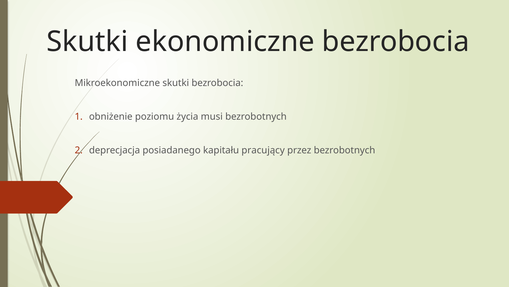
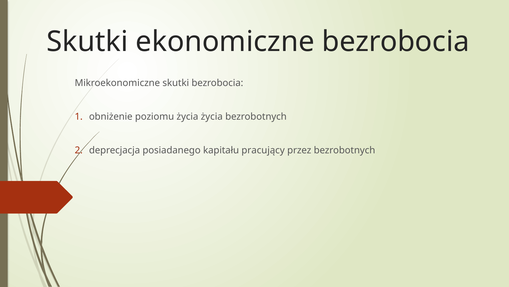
życia musi: musi -> życia
